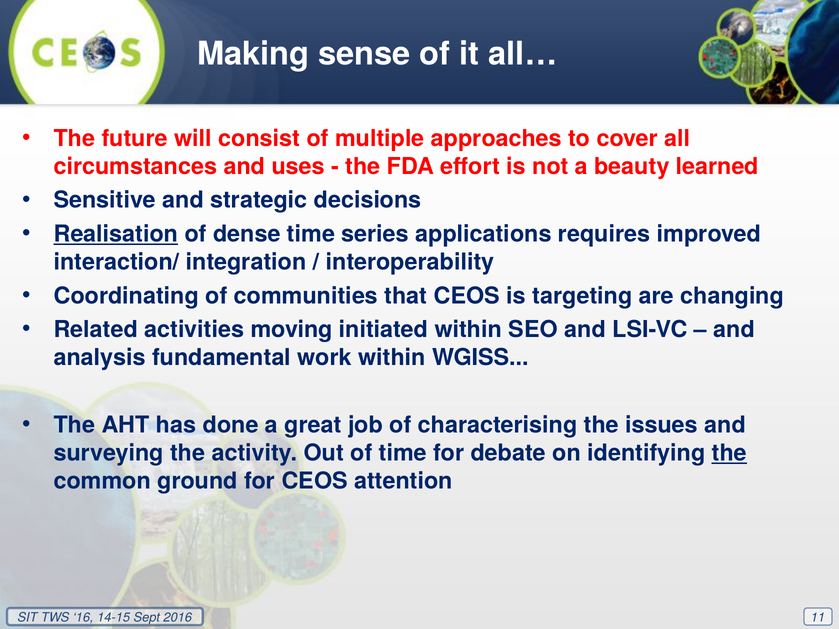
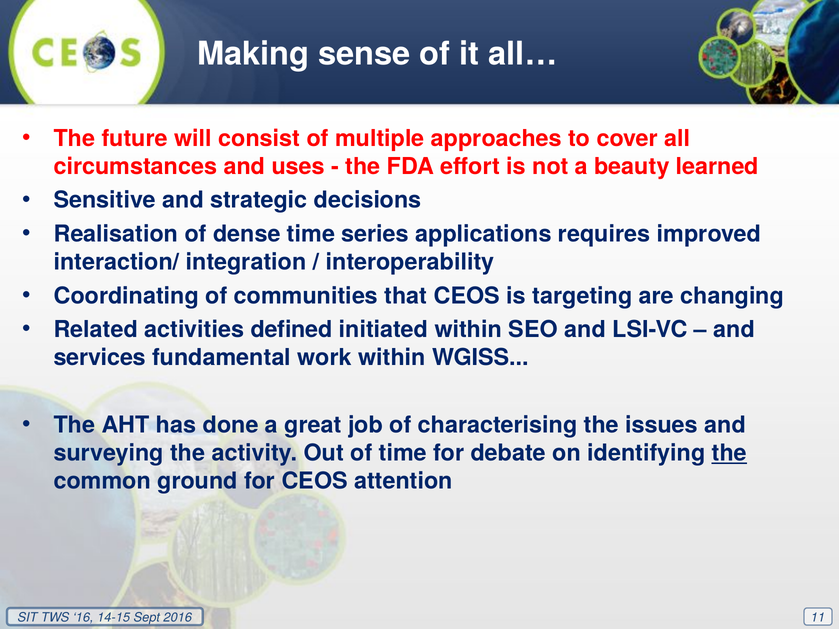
Realisation underline: present -> none
moving: moving -> defined
analysis: analysis -> services
